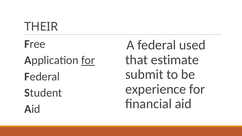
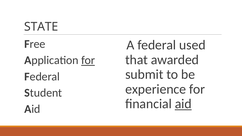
THEIR: THEIR -> STATE
estimate: estimate -> awarded
aid at (183, 104) underline: none -> present
